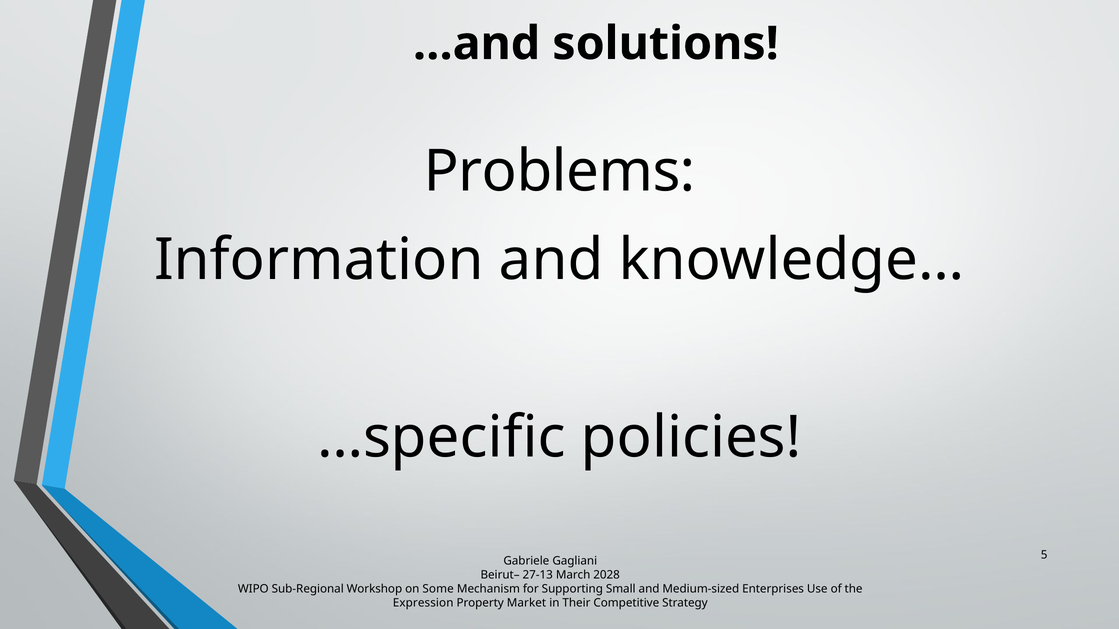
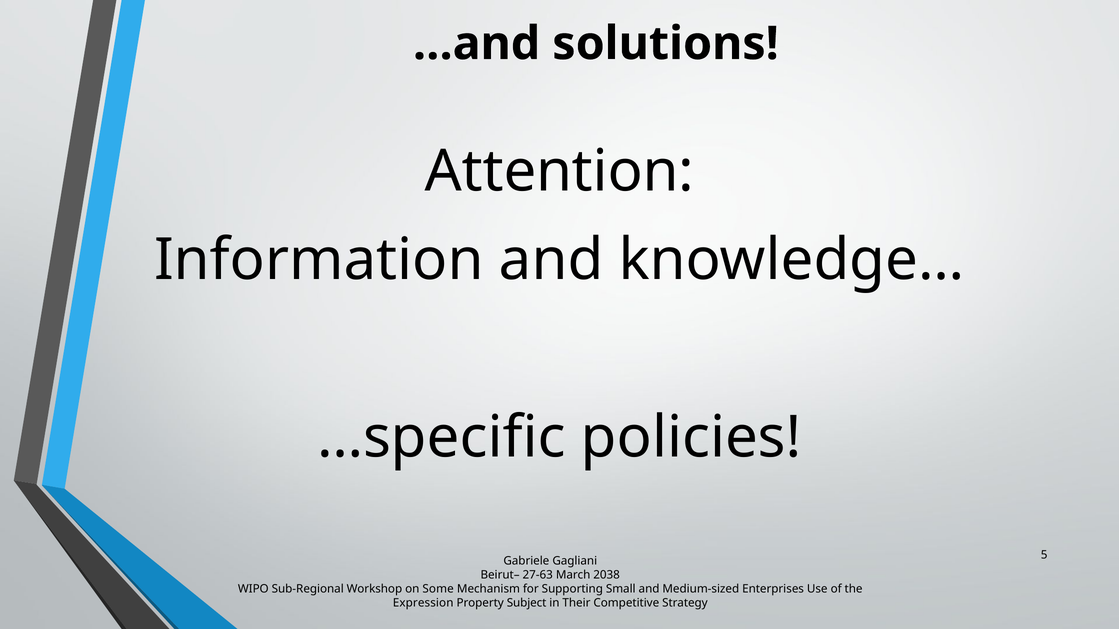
Problems: Problems -> Attention
27-13: 27-13 -> 27-63
2028: 2028 -> 2038
Market: Market -> Subject
